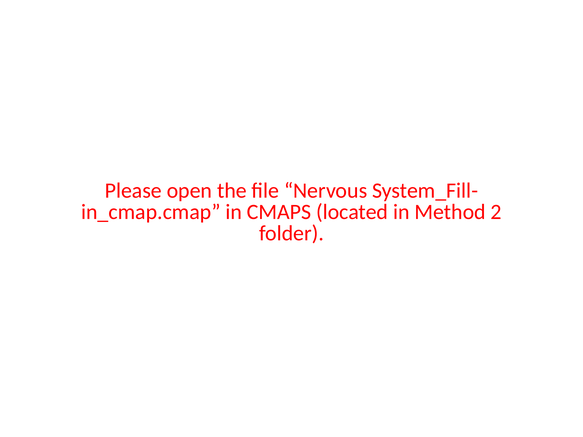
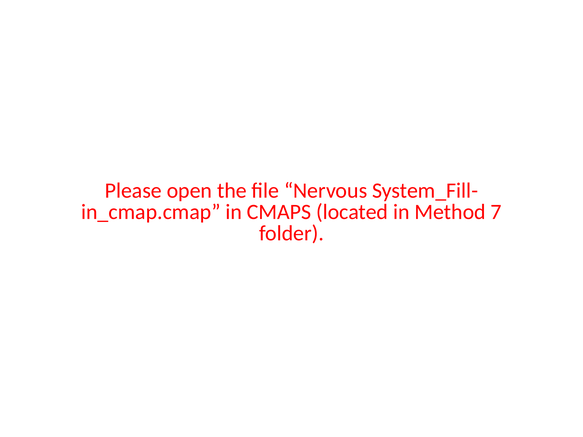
2: 2 -> 7
